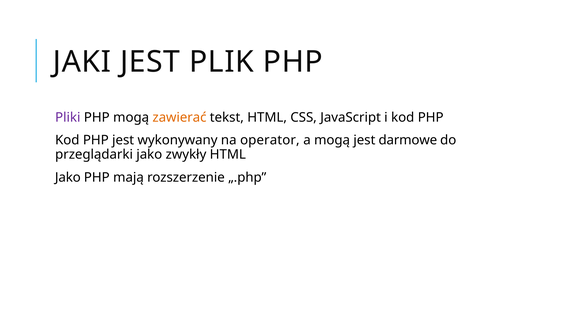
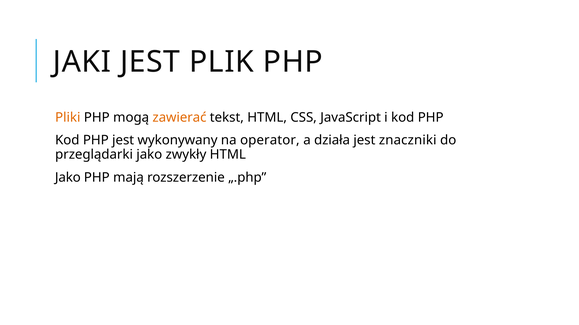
Pliki colour: purple -> orange
a mogą: mogą -> działa
darmowe: darmowe -> znaczniki
